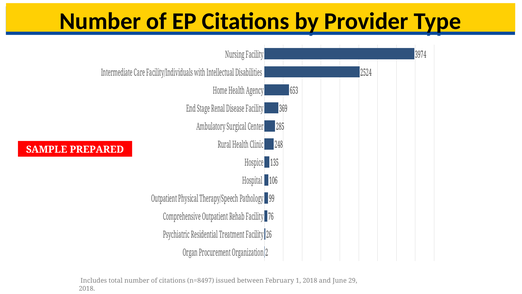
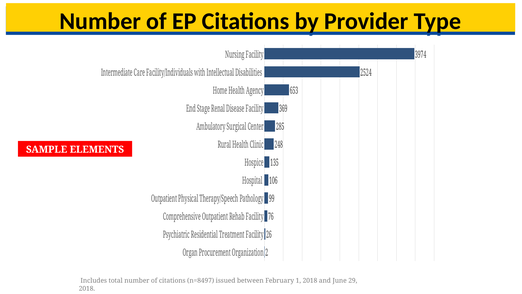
PREPARED: PREPARED -> ELEMENTS
